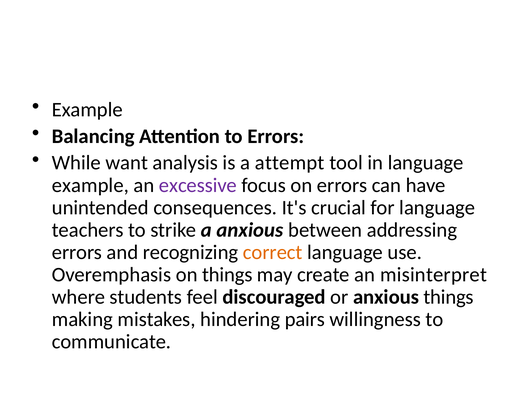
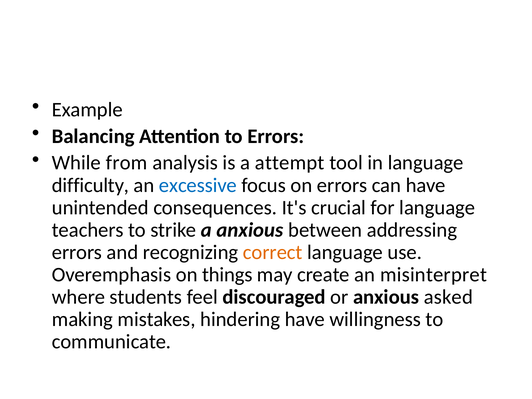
want: want -> from
example at (90, 185): example -> difficulty
excessive colour: purple -> blue
anxious things: things -> asked
hindering pairs: pairs -> have
